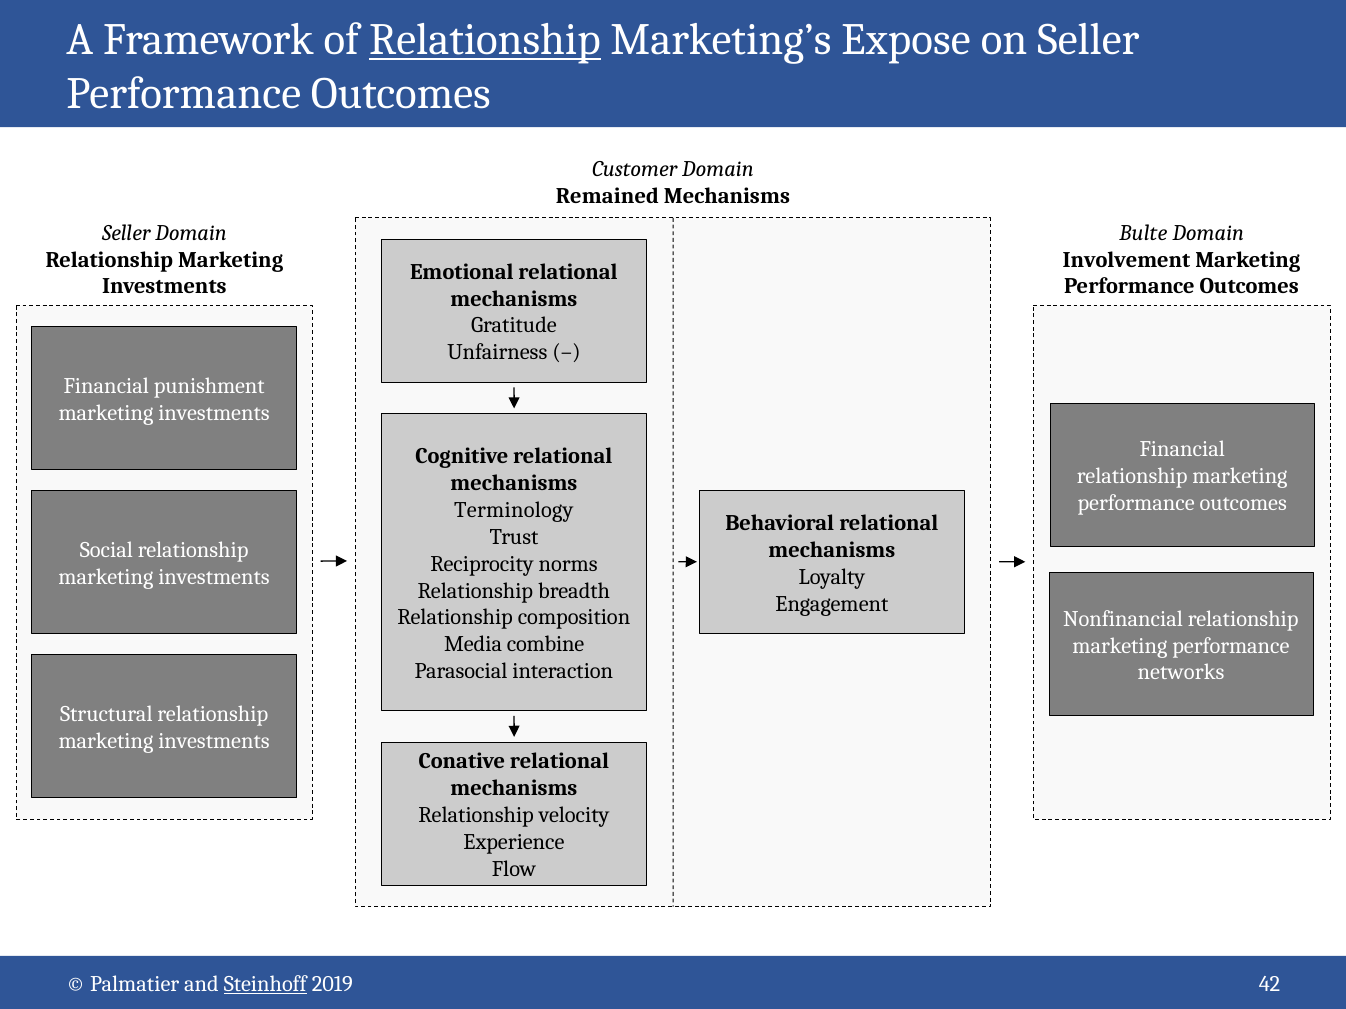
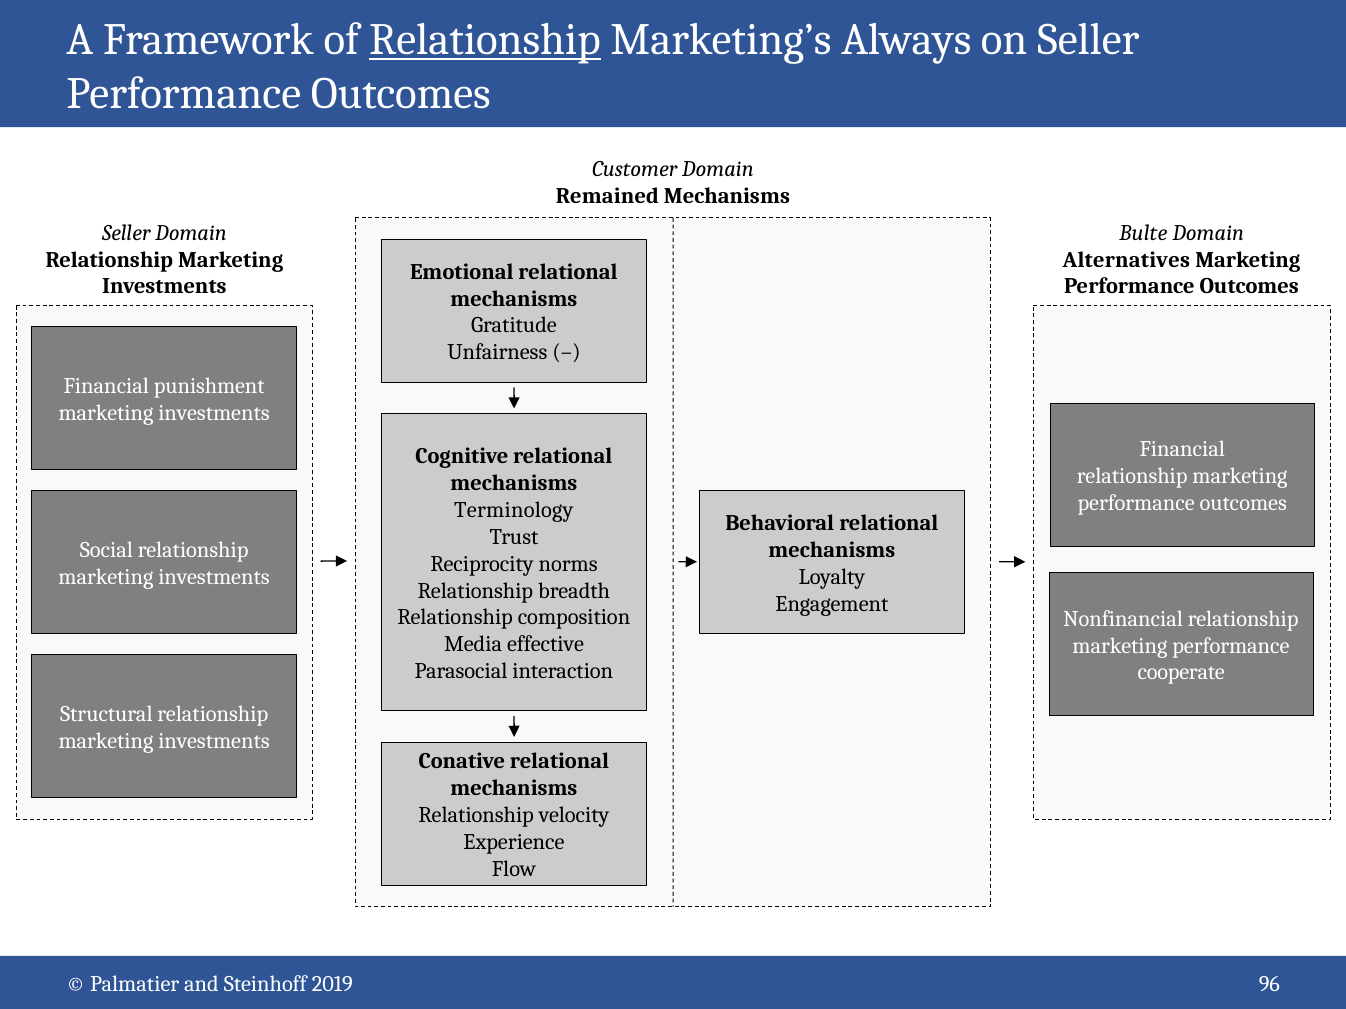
Expose: Expose -> Always
Involvement: Involvement -> Alternatives
combine: combine -> effective
networks: networks -> cooperate
Steinhoff underline: present -> none
42: 42 -> 96
